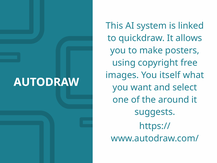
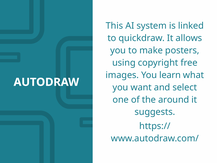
itself: itself -> learn
